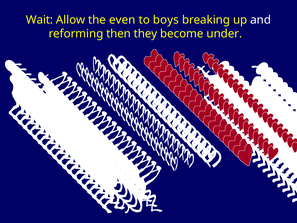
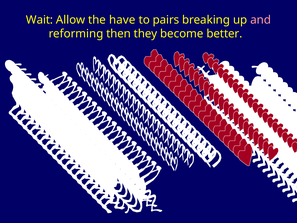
even: even -> have
boys: boys -> pairs
and colour: white -> pink
under: under -> better
